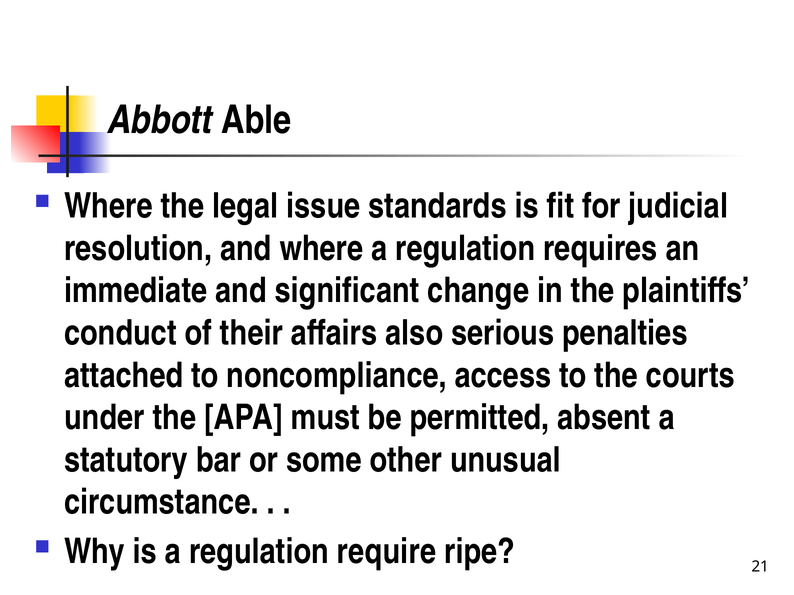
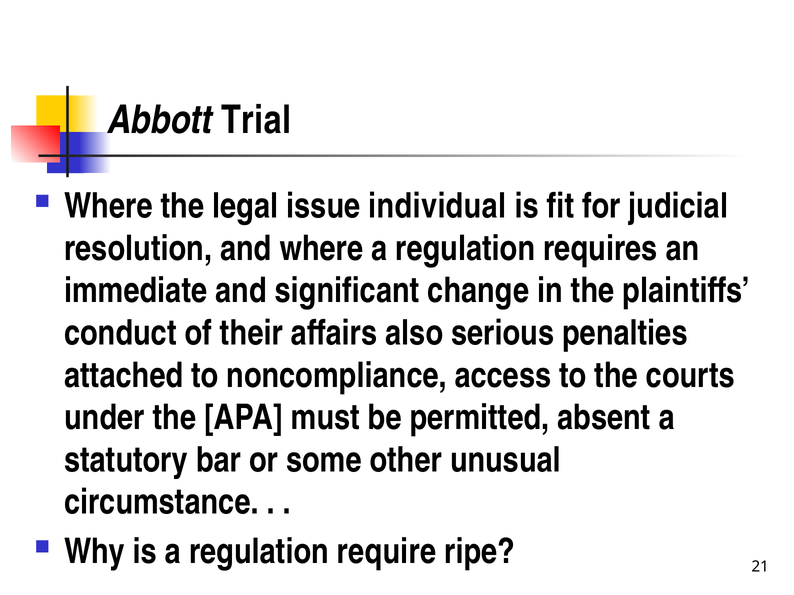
Able: Able -> Trial
standards: standards -> individual
